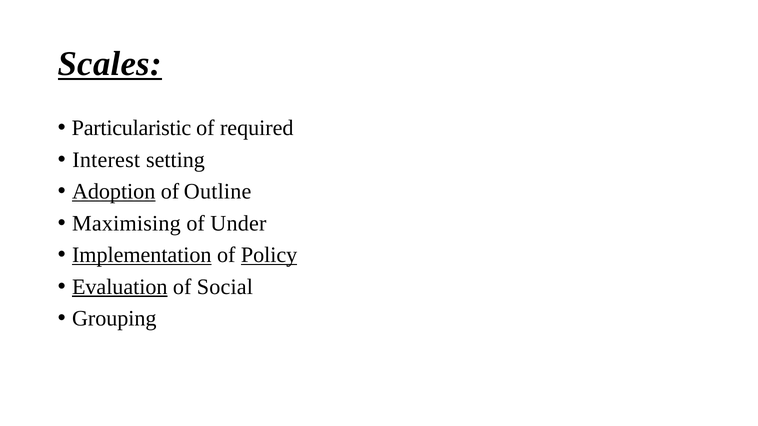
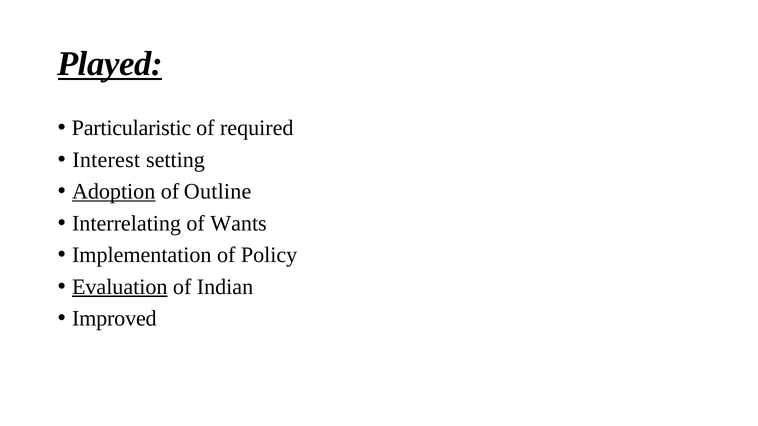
Scales: Scales -> Played
Maximising: Maximising -> Interrelating
Under: Under -> Wants
Implementation underline: present -> none
Policy underline: present -> none
Social: Social -> Indian
Grouping: Grouping -> Improved
